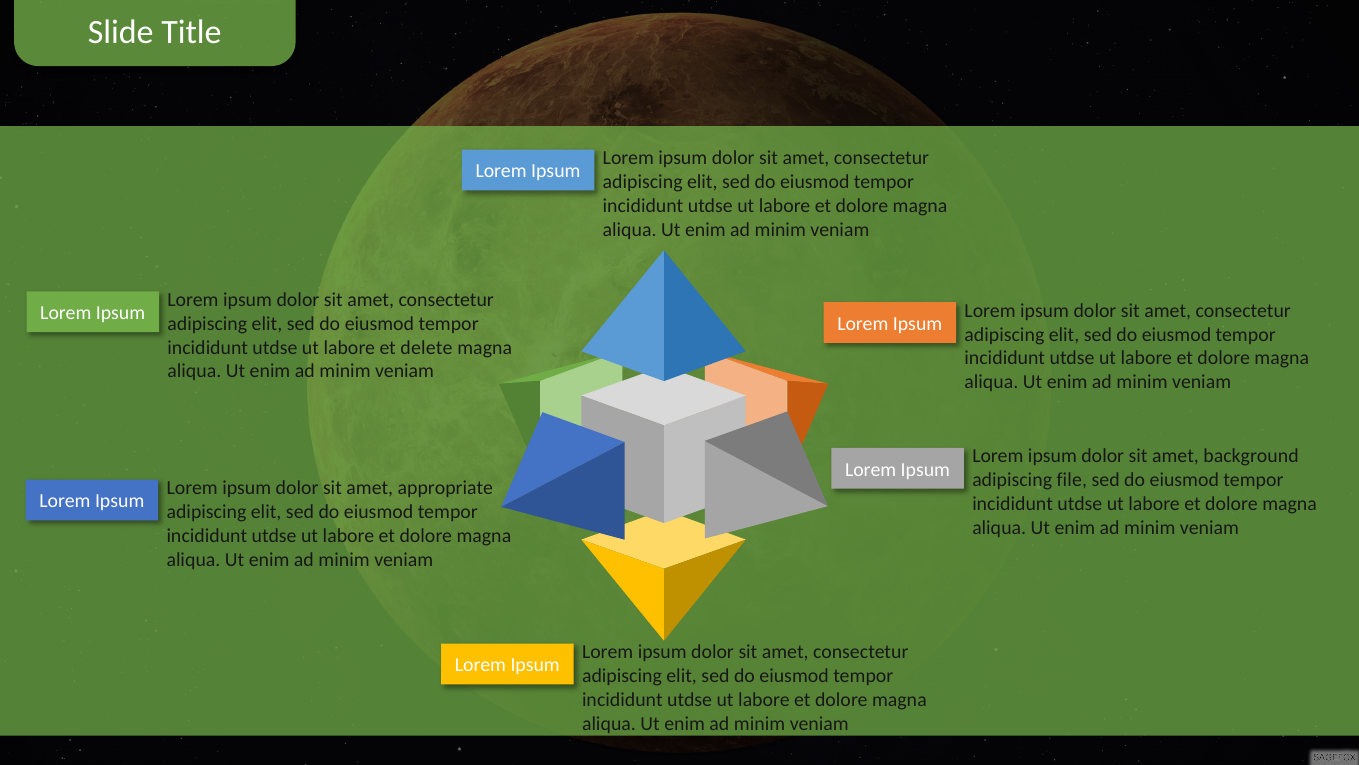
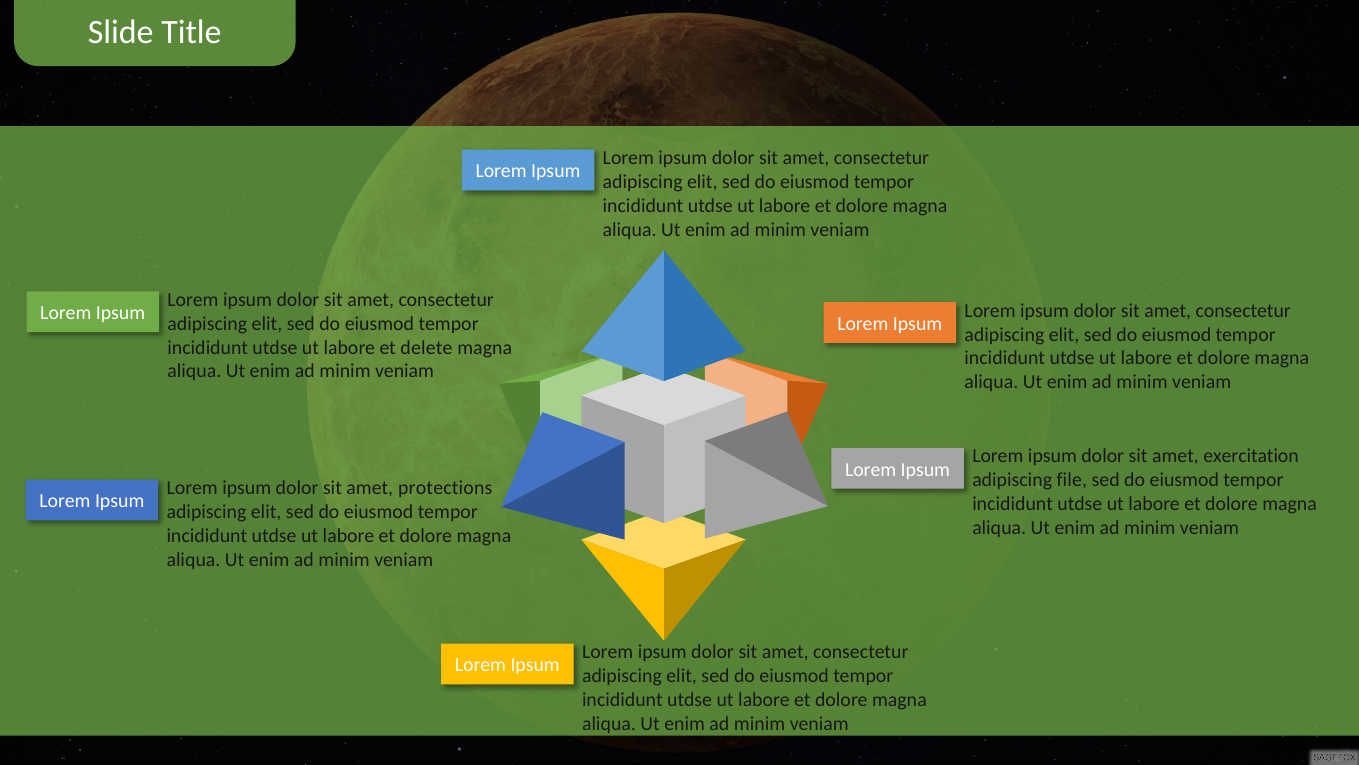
background: background -> exercitation
appropriate: appropriate -> protections
